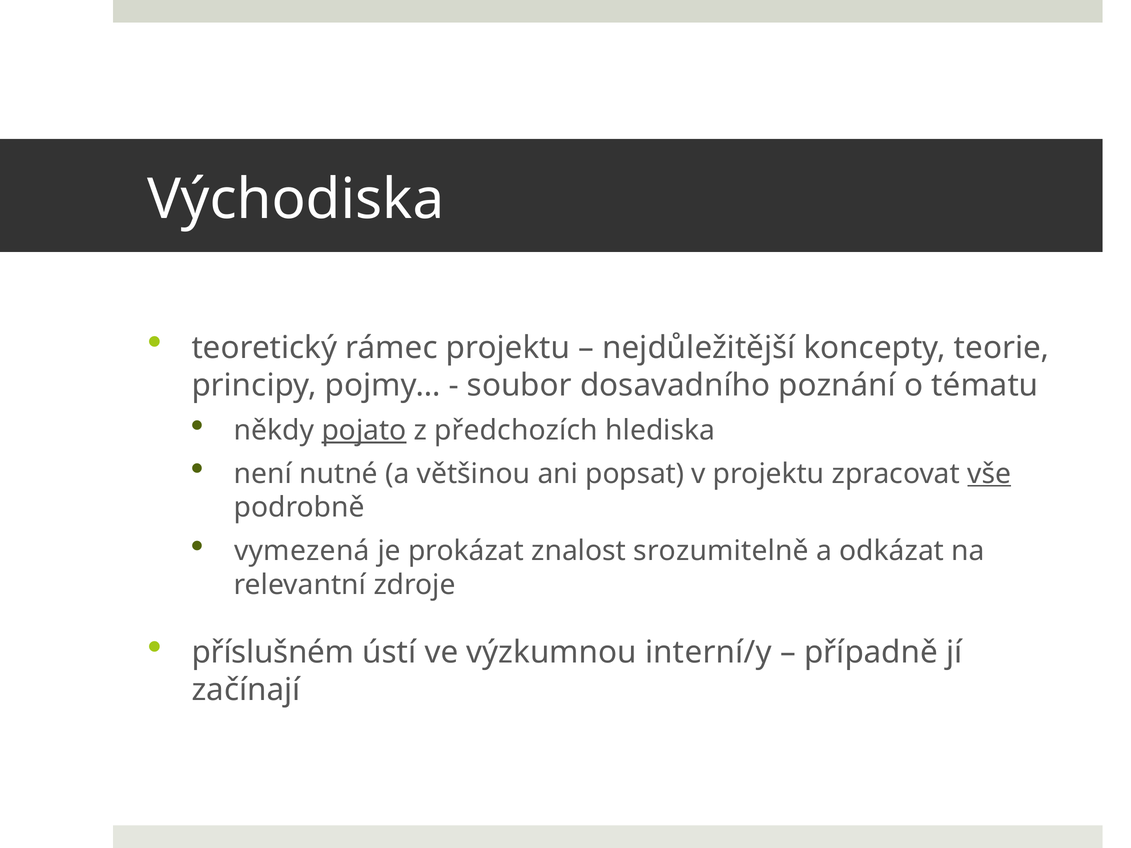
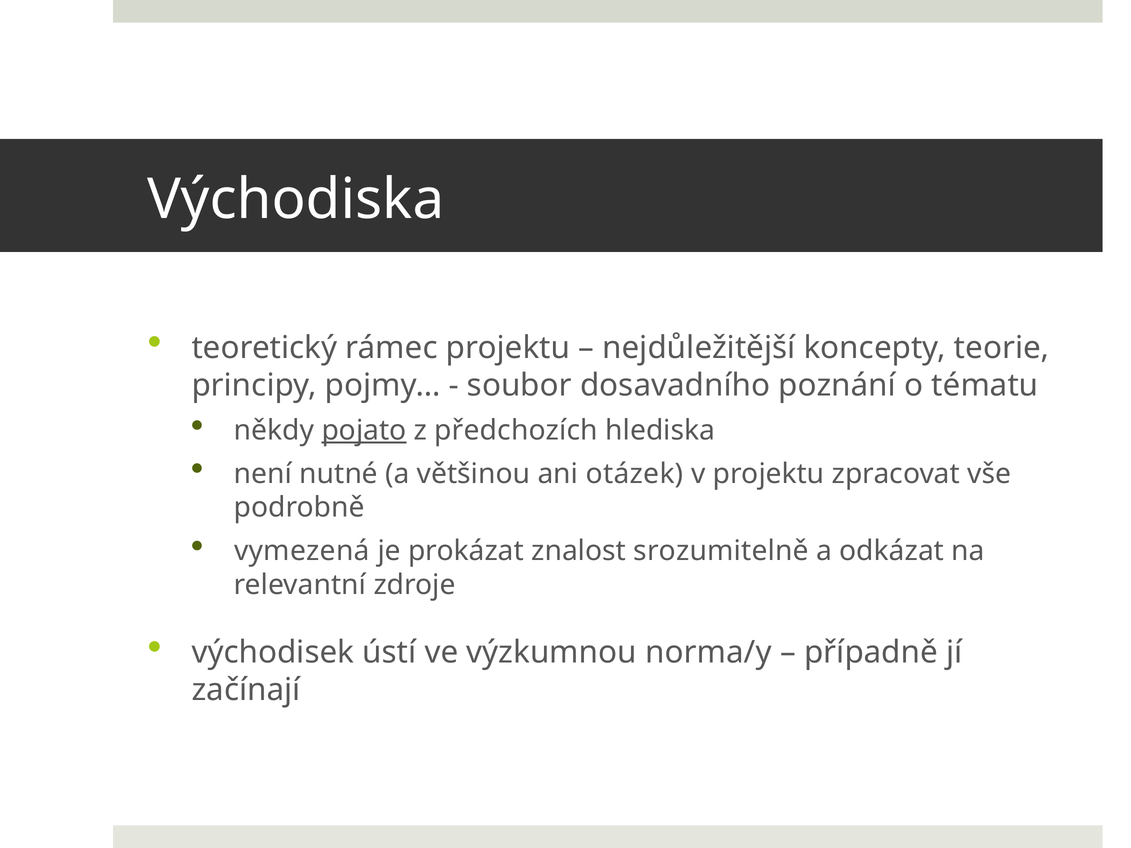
popsat: popsat -> otázek
vše underline: present -> none
příslušném: příslušném -> východisek
interní/y: interní/y -> norma/y
